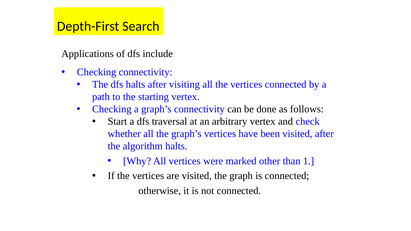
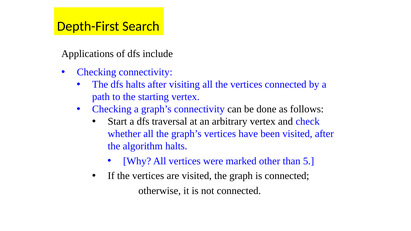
1: 1 -> 5
